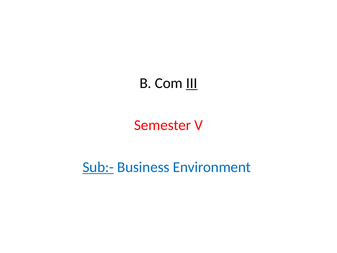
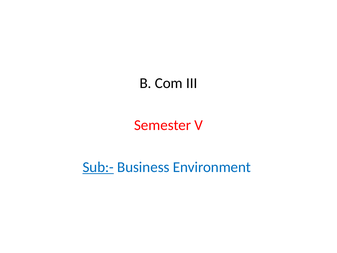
III underline: present -> none
